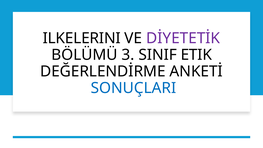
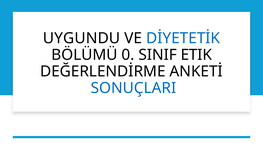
ILKELERINI: ILKELERINI -> UYGUNDU
DİYETETİK colour: purple -> blue
3: 3 -> 0
